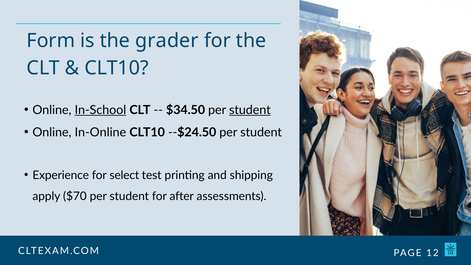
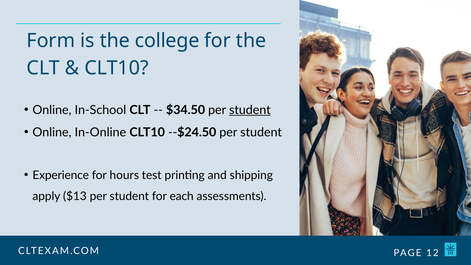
grader: grader -> college
In-School underline: present -> none
select: select -> hours
$70: $70 -> $13
after: after -> each
